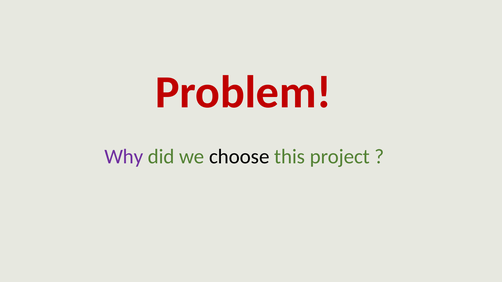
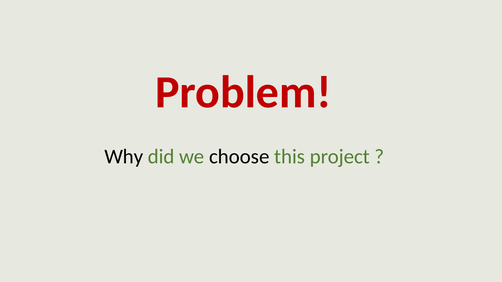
Why colour: purple -> black
